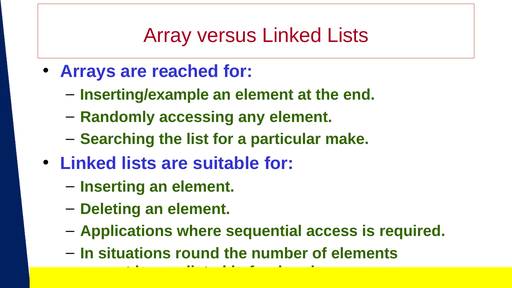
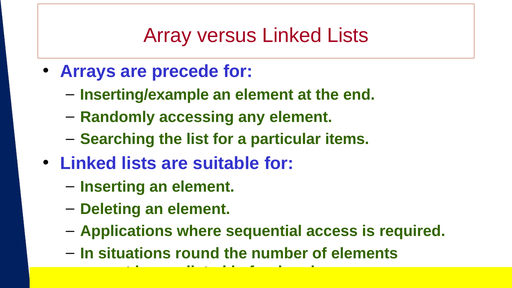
reached: reached -> precede
make: make -> items
